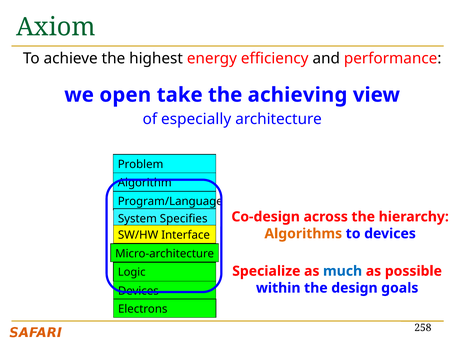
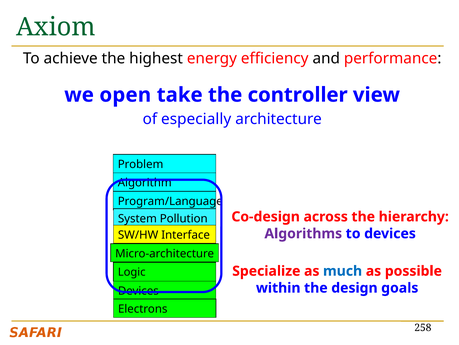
achieving: achieving -> controller
Specifies: Specifies -> Pollution
Algorithms colour: orange -> purple
